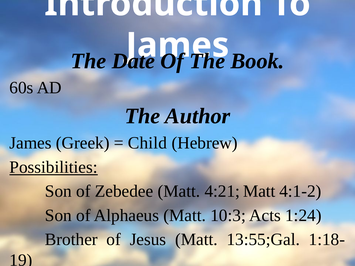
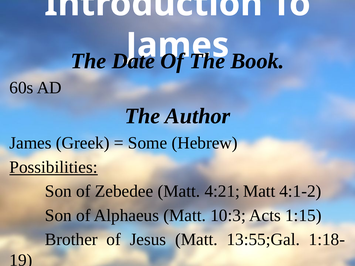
Child: Child -> Some
1:24: 1:24 -> 1:15
